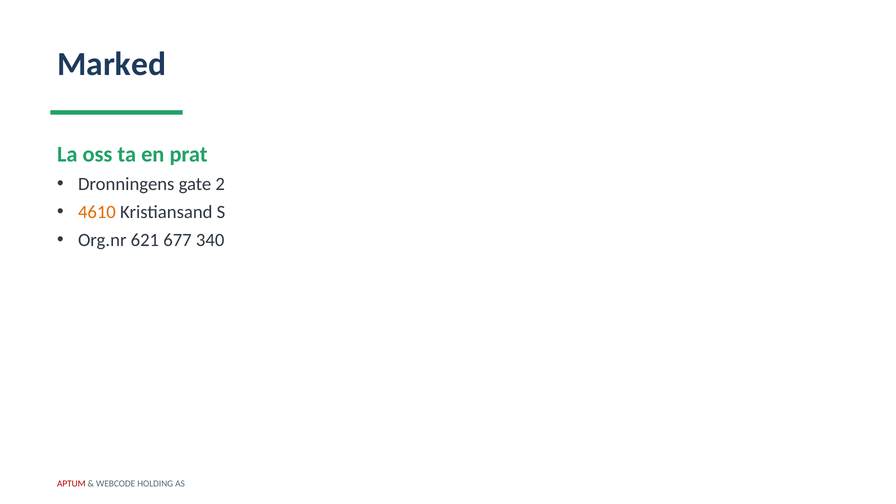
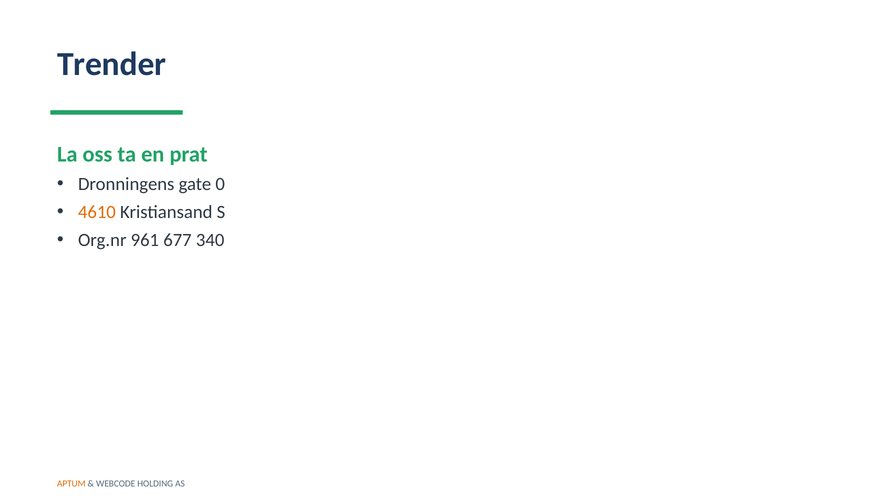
Marked: Marked -> Trender
2: 2 -> 0
621: 621 -> 961
APTUM colour: red -> orange
